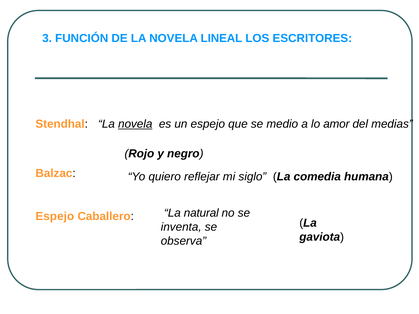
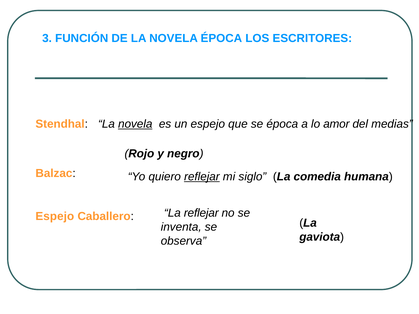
NOVELA LINEAL: LINEAL -> ÉPOCA
se medio: medio -> época
reflejar at (202, 177) underline: none -> present
La natural: natural -> reflejar
